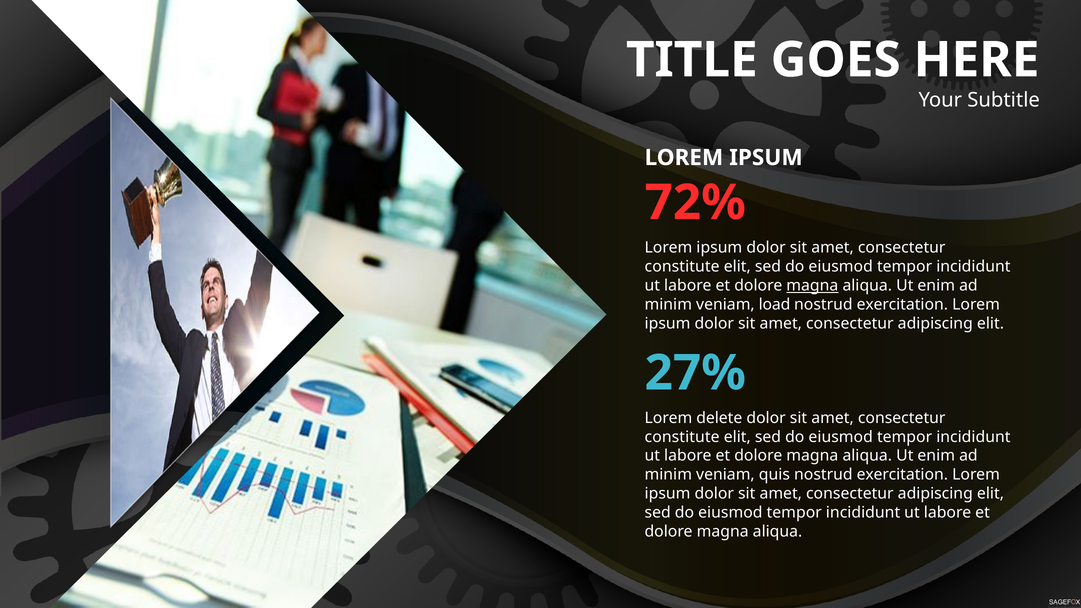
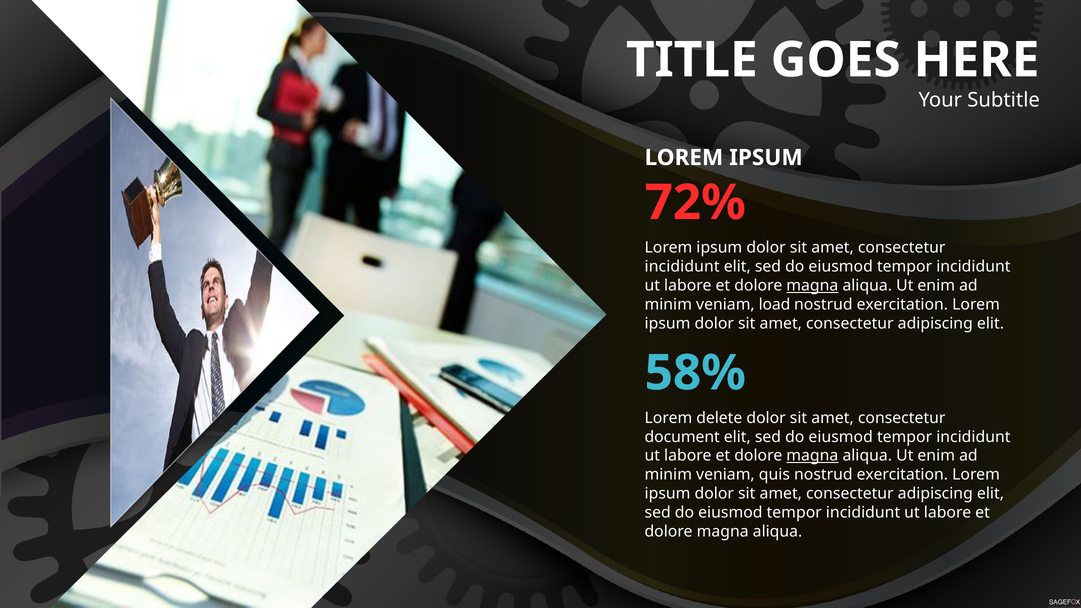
constitute at (682, 267): constitute -> incididunt
27%: 27% -> 58%
constitute at (682, 437): constitute -> document
magna at (812, 456) underline: none -> present
